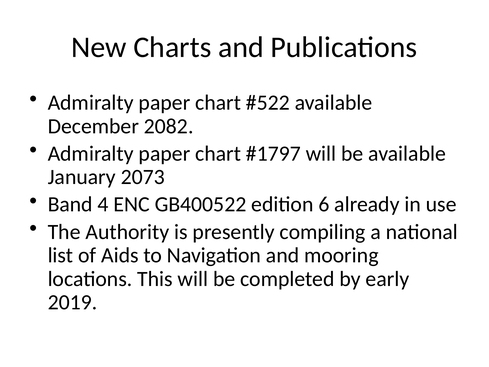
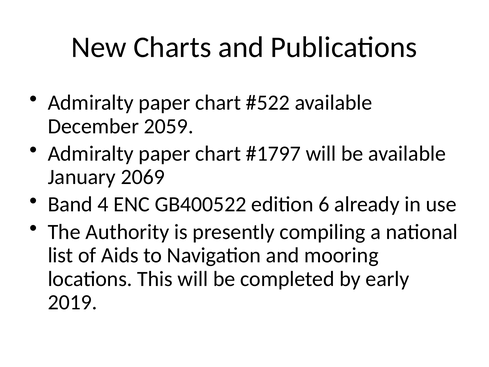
2082: 2082 -> 2059
2073: 2073 -> 2069
